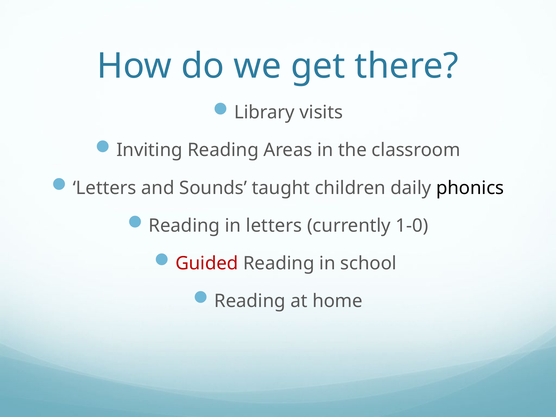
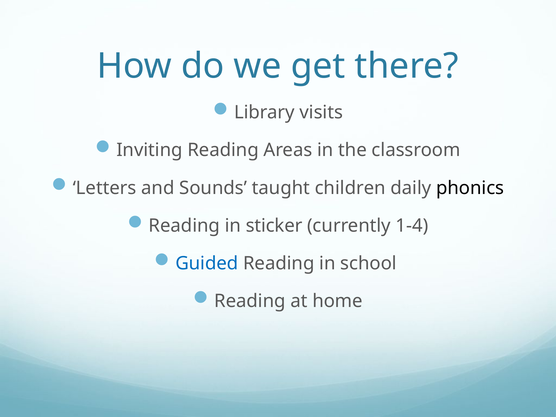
in letters: letters -> sticker
1-0: 1-0 -> 1-4
Guided colour: red -> blue
